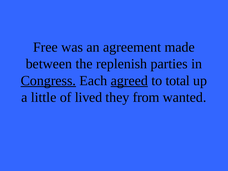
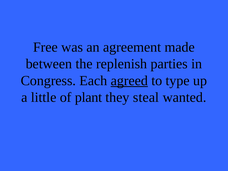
Congress underline: present -> none
total: total -> type
lived: lived -> plant
from: from -> steal
